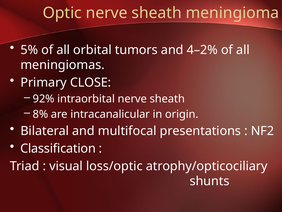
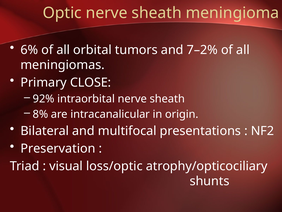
5%: 5% -> 6%
4–2%: 4–2% -> 7–2%
Classification: Classification -> Preservation
